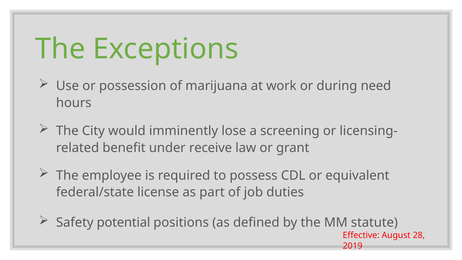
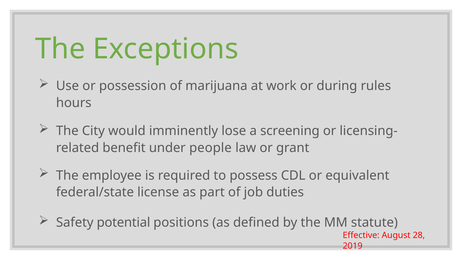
need: need -> rules
receive: receive -> people
